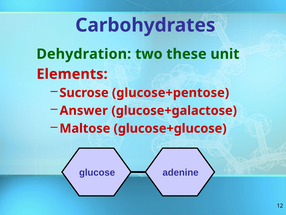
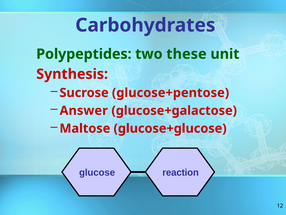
Dehydration: Dehydration -> Polypeptides
Elements: Elements -> Synthesis
adenine: adenine -> reaction
